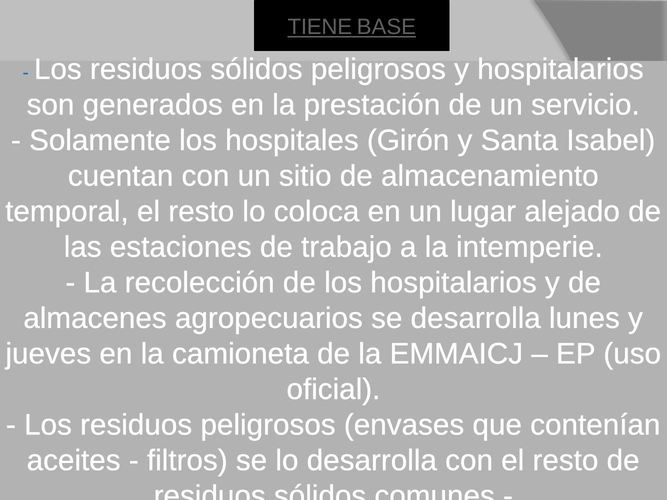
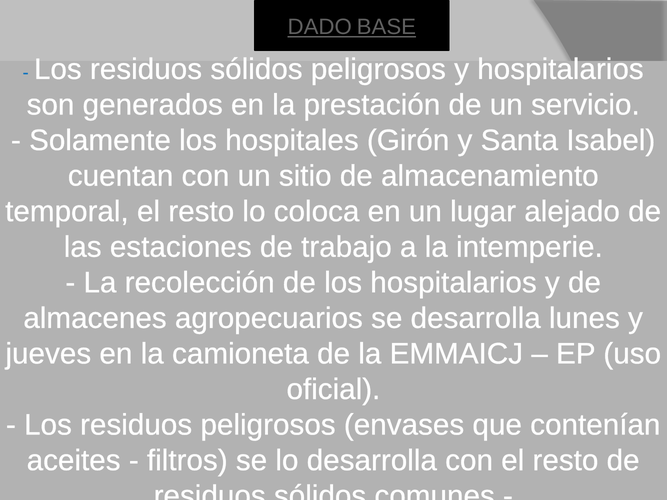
TIENE: TIENE -> DADO
